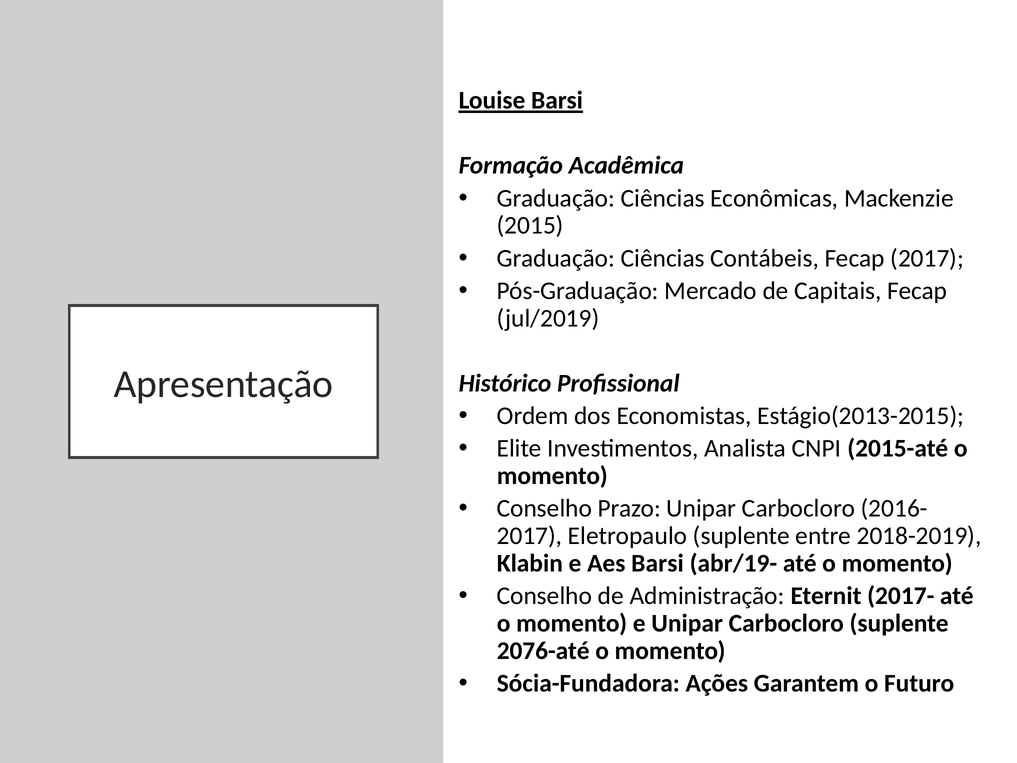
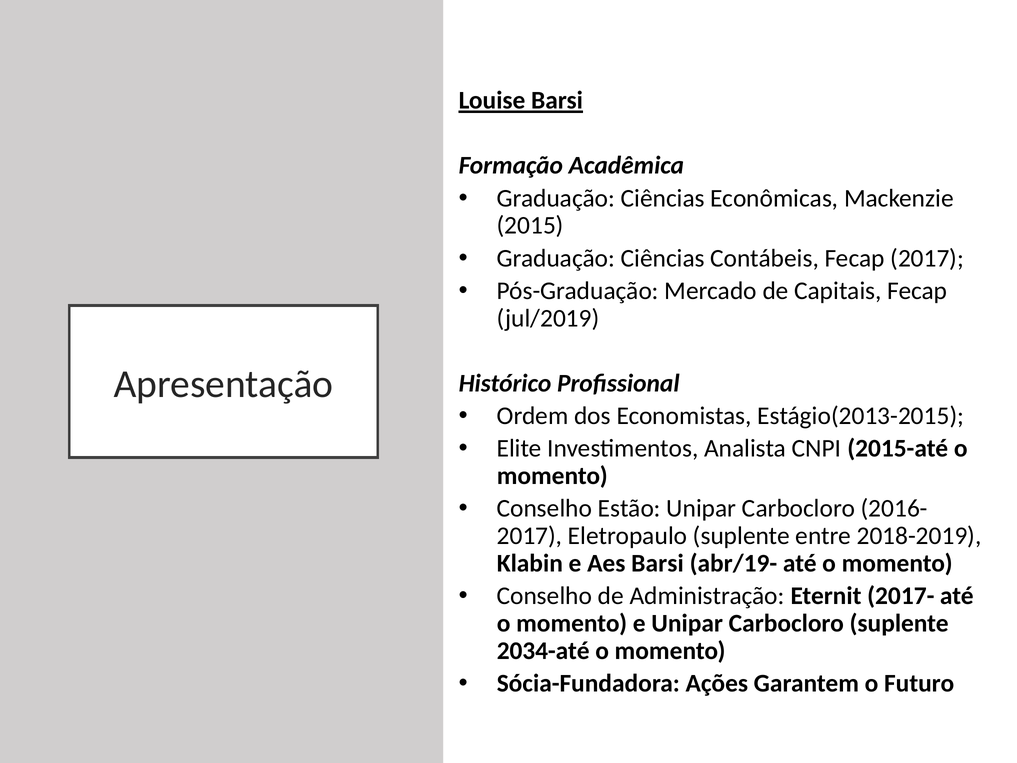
Prazo: Prazo -> Estão
2076-até: 2076-até -> 2034-até
